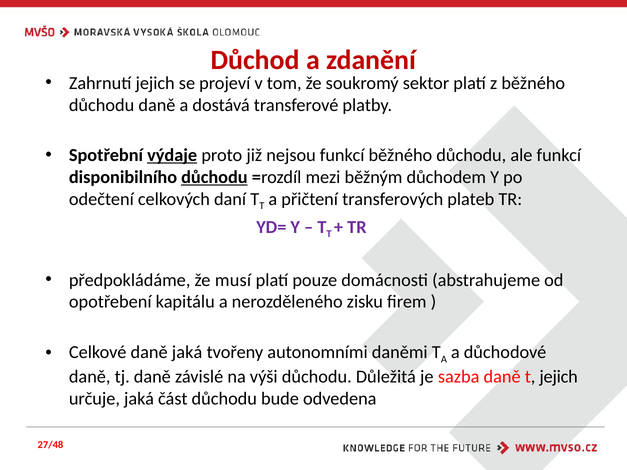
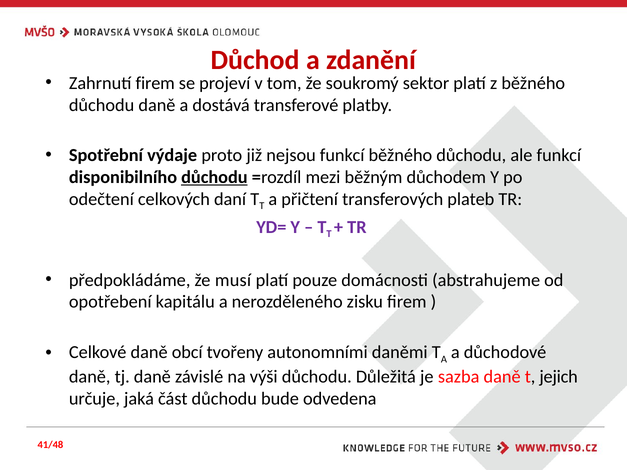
Zahrnutí jejich: jejich -> firem
výdaje underline: present -> none
daně jaká: jaká -> obcí
27/48: 27/48 -> 41/48
